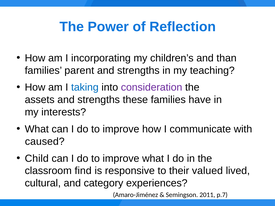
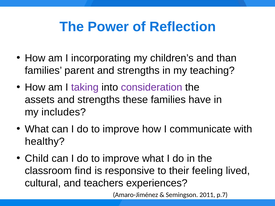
taking colour: blue -> purple
interests: interests -> includes
caused: caused -> healthy
valued: valued -> feeling
category: category -> teachers
